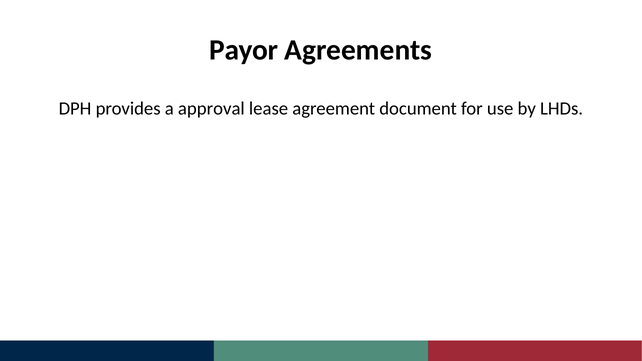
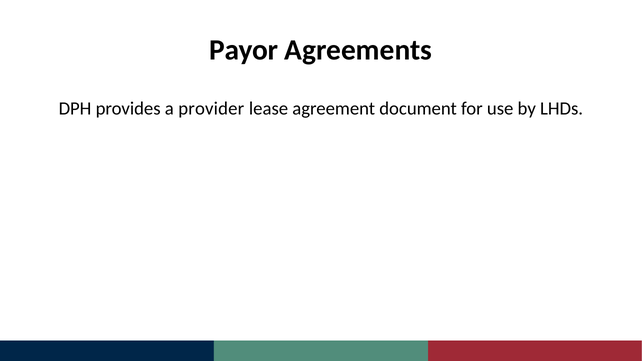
approval: approval -> provider
